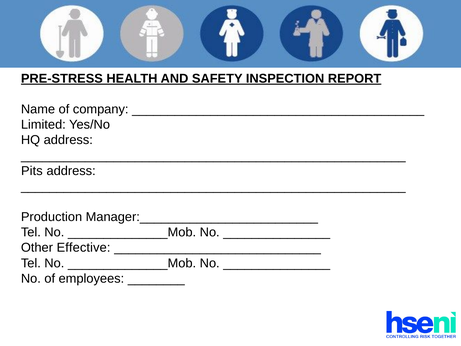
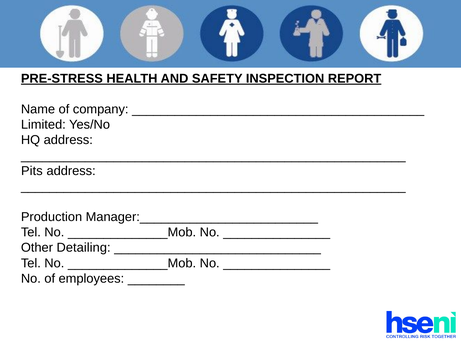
Effective: Effective -> Detailing
